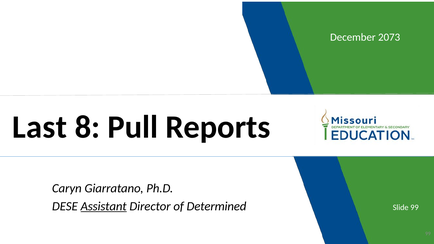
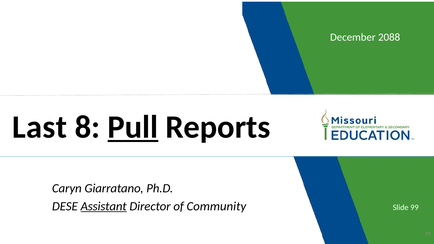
2073: 2073 -> 2088
Pull underline: none -> present
Determined: Determined -> Community
